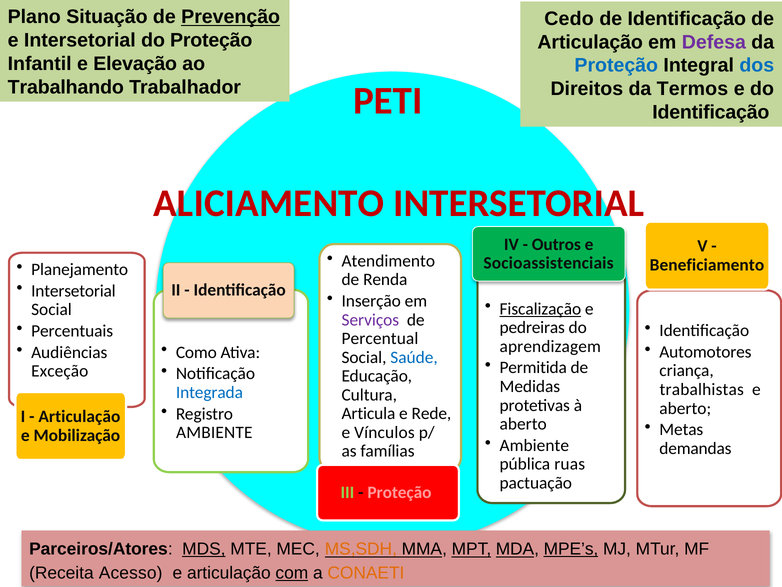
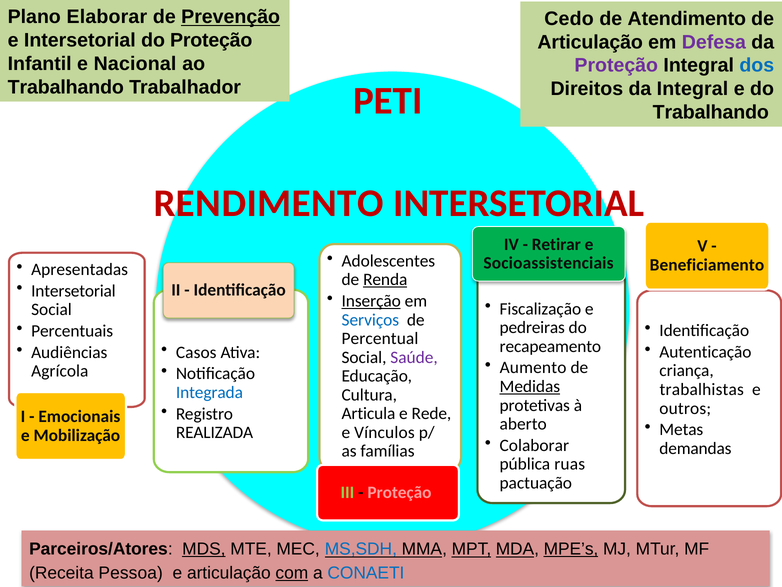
Situação: Situação -> Elaborar
de Identificação: Identificação -> Atendimento
Elevação: Elevação -> Nacional
Proteção at (616, 65) colour: blue -> purple
da Termos: Termos -> Integral
Identificação at (711, 112): Identificação -> Trabalhando
ALICIAMENTO: ALICIAMENTO -> RENDIMENTO
Outros: Outros -> Retirar
Atendimento: Atendimento -> Adolescentes
Planejamento: Planejamento -> Apresentadas
Renda underline: none -> present
Inserção underline: none -> present
Fiscalização underline: present -> none
Serviços colour: purple -> blue
aprendizagem: aprendizagem -> recapeamento
Automotores: Automotores -> Autenticação
Como: Como -> Casos
Saúde colour: blue -> purple
Permitida: Permitida -> Aumento
Exceção: Exceção -> Agrícola
Medidas underline: none -> present
aberto at (685, 408): aberto -> outros
Articulação at (79, 416): Articulação -> Emocionais
AMBIENTE at (214, 432): AMBIENTE -> REALIZADA
Ambiente at (534, 445): Ambiente -> Colaborar
MS,SDH colour: orange -> blue
Acesso: Acesso -> Pessoa
CONAETI colour: orange -> blue
